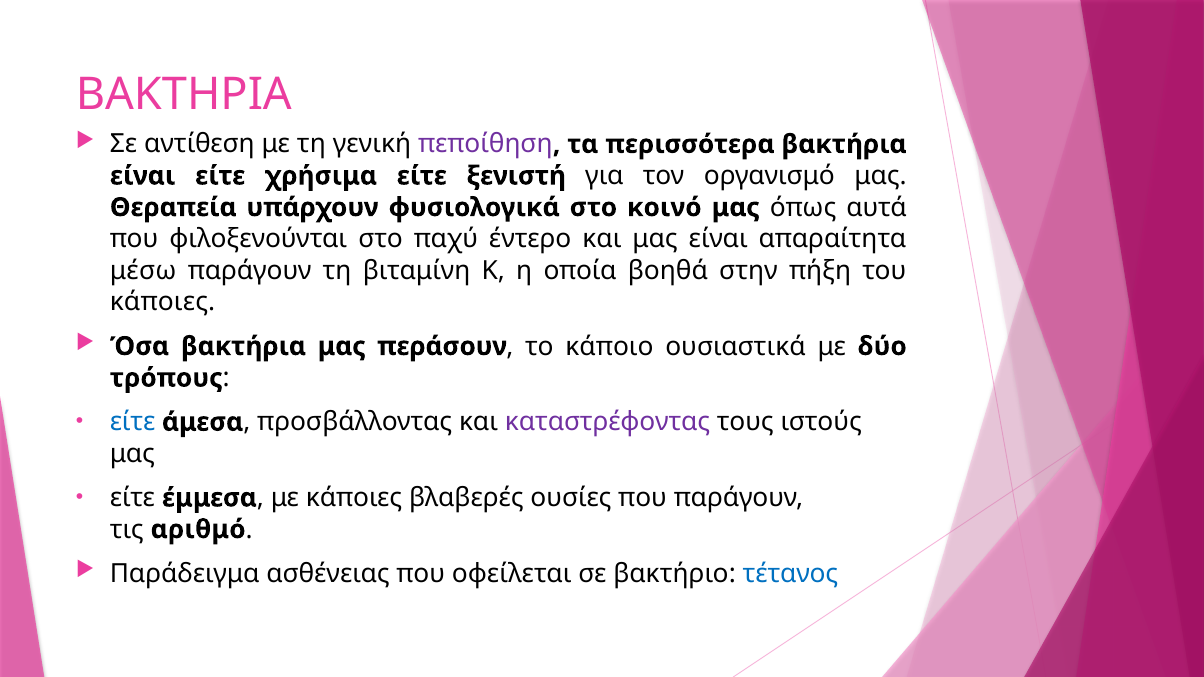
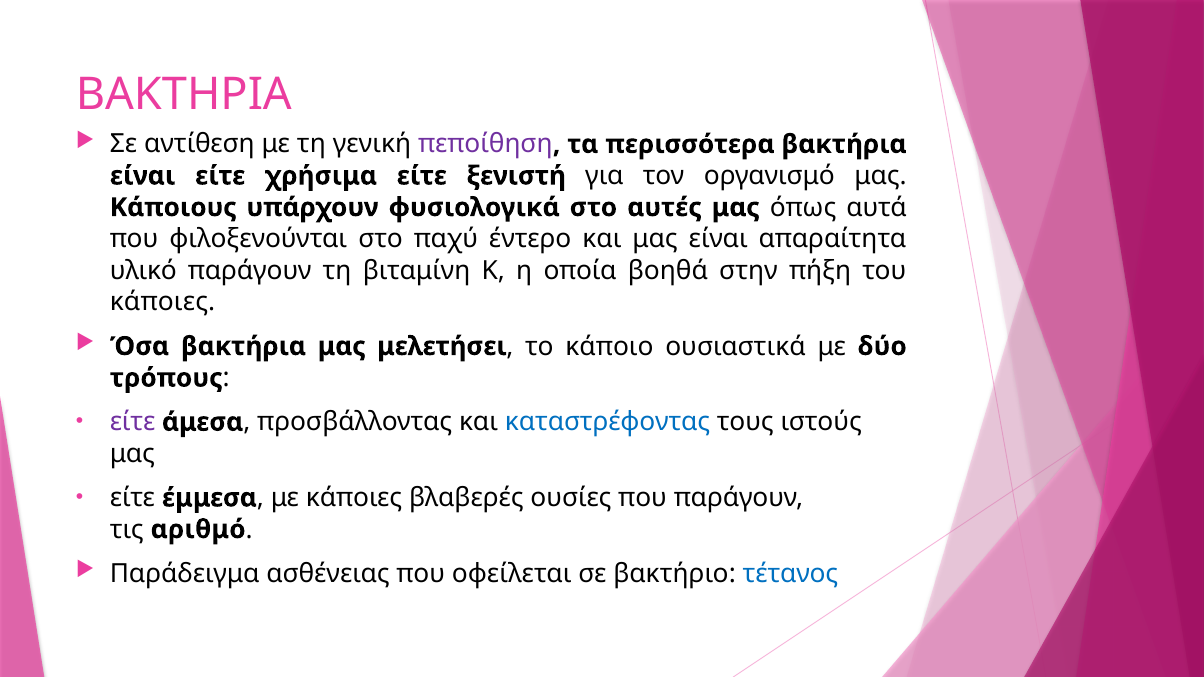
Θεραπεία: Θεραπεία -> Κάποιους
κοινό: κοινό -> αυτές
μέσω: μέσω -> υλικό
περάσουν: περάσουν -> μελετήσει
είτε at (133, 422) colour: blue -> purple
καταστρέφοντας colour: purple -> blue
